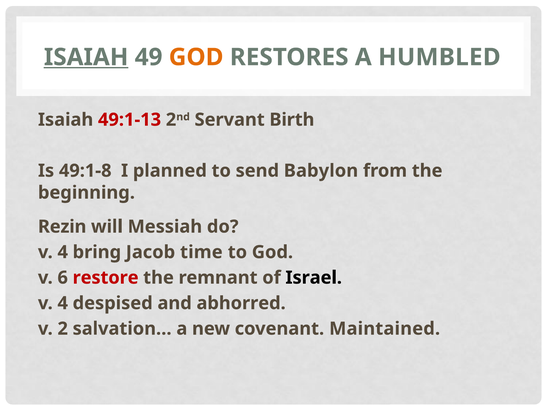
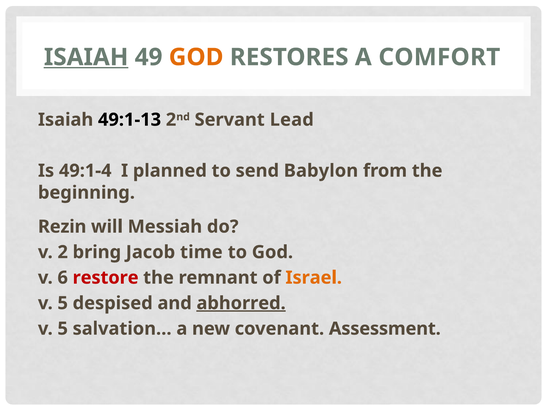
HUMBLED: HUMBLED -> COMFORT
49:1-13 colour: red -> black
Birth: Birth -> Lead
49:1-8: 49:1-8 -> 49:1-4
4 at (63, 252): 4 -> 2
Israel colour: black -> orange
4 at (63, 303): 4 -> 5
abhorred underline: none -> present
2 at (63, 329): 2 -> 5
Maintained: Maintained -> Assessment
